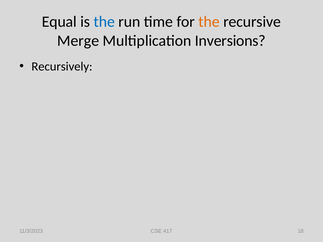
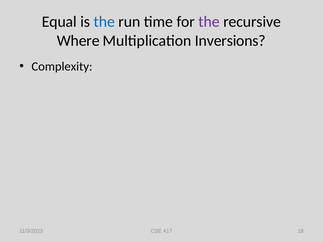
the at (209, 22) colour: orange -> purple
Merge: Merge -> Where
Recursively: Recursively -> Complexity
